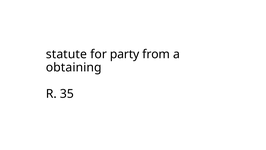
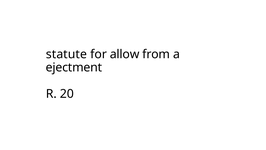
party: party -> allow
obtaining: obtaining -> ejectment
35: 35 -> 20
